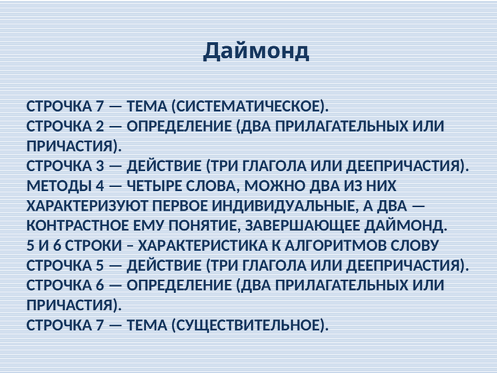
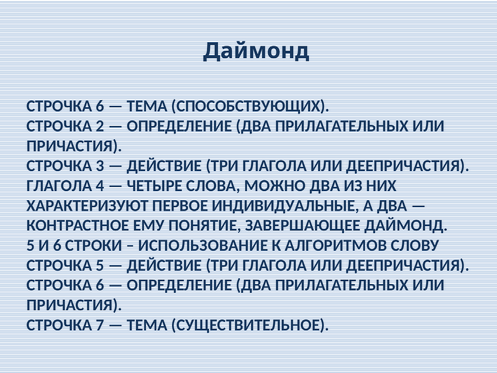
7 at (100, 106): 7 -> 6
СИСТЕМАТИЧЕСКОЕ: СИСТЕМАТИЧЕСКОЕ -> СПОСОБСТВУЮЩИХ
МЕТОДЫ at (59, 186): МЕТОДЫ -> ГЛАГОЛА
ХАРАКТЕРИСТИКА: ХАРАКТЕРИСТИКА -> ИСПОЛЬЗОВАНИЕ
